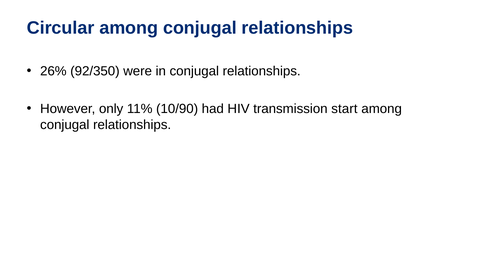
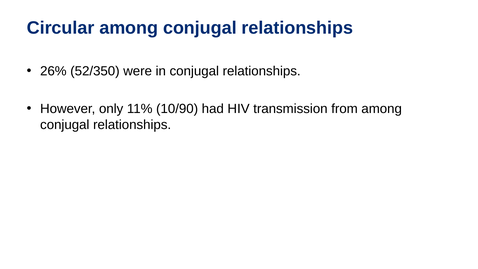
92/350: 92/350 -> 52/350
start: start -> from
